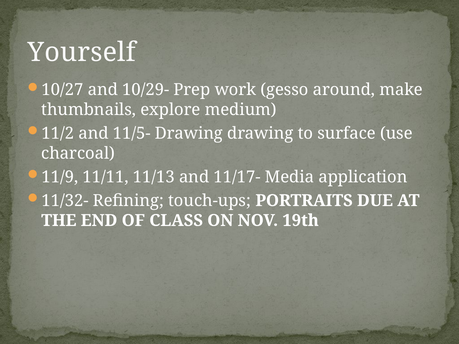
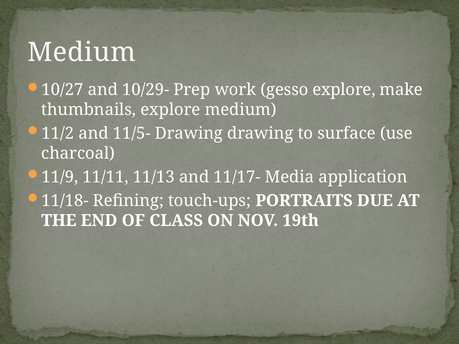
Yourself at (82, 52): Yourself -> Medium
gesso around: around -> explore
11/32-: 11/32- -> 11/18-
